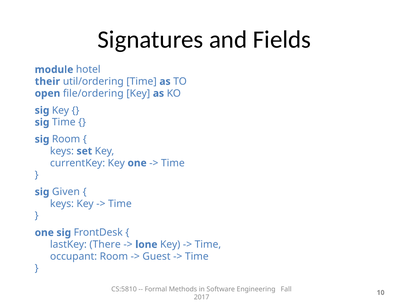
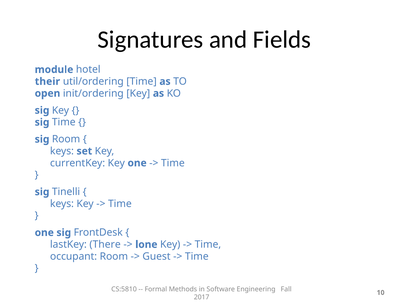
file/ordering: file/ordering -> init/ordering
Given: Given -> Tinelli
